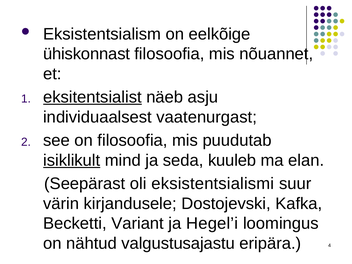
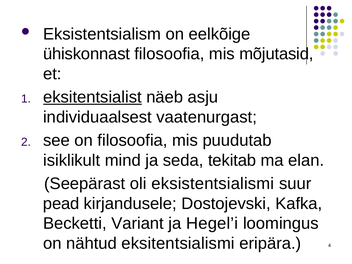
nõuannet: nõuannet -> mõjutasid
isiklikult underline: present -> none
kuuleb: kuuleb -> tekitab
värin: värin -> pead
valgustusajastu: valgustusajastu -> eksitentsialismi
